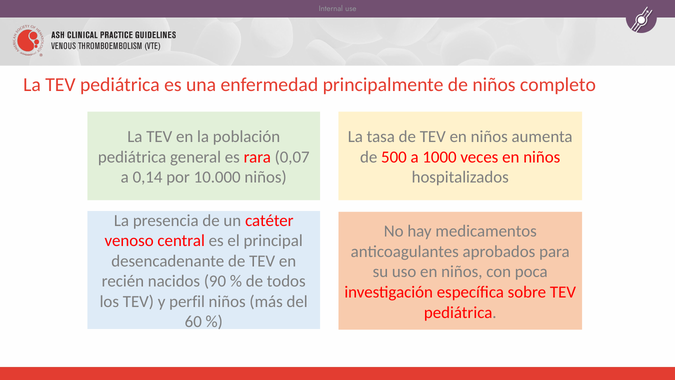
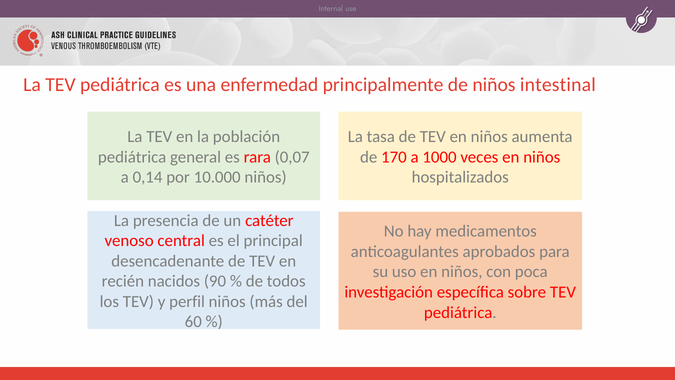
completo: completo -> intestinal
500: 500 -> 170
